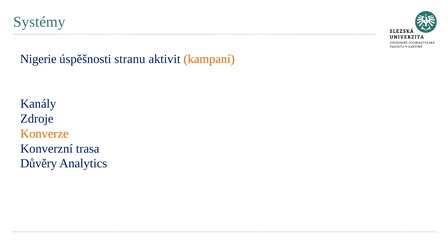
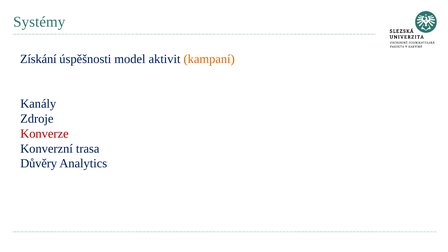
Nigerie: Nigerie -> Získání
stranu: stranu -> model
Konverze colour: orange -> red
